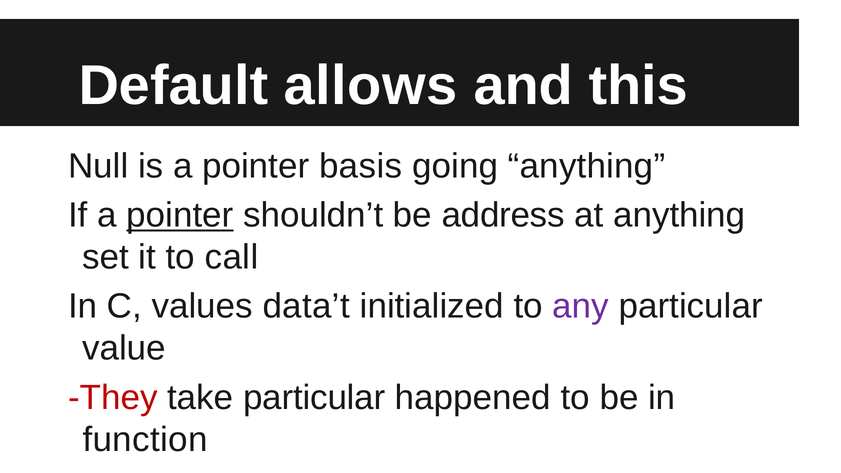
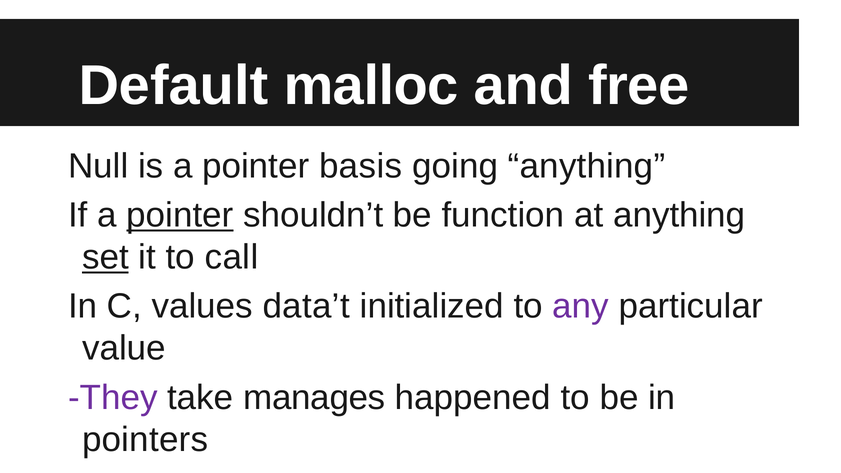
allows: allows -> malloc
this: this -> free
address: address -> function
set underline: none -> present
They colour: red -> purple
take particular: particular -> manages
function: function -> pointers
